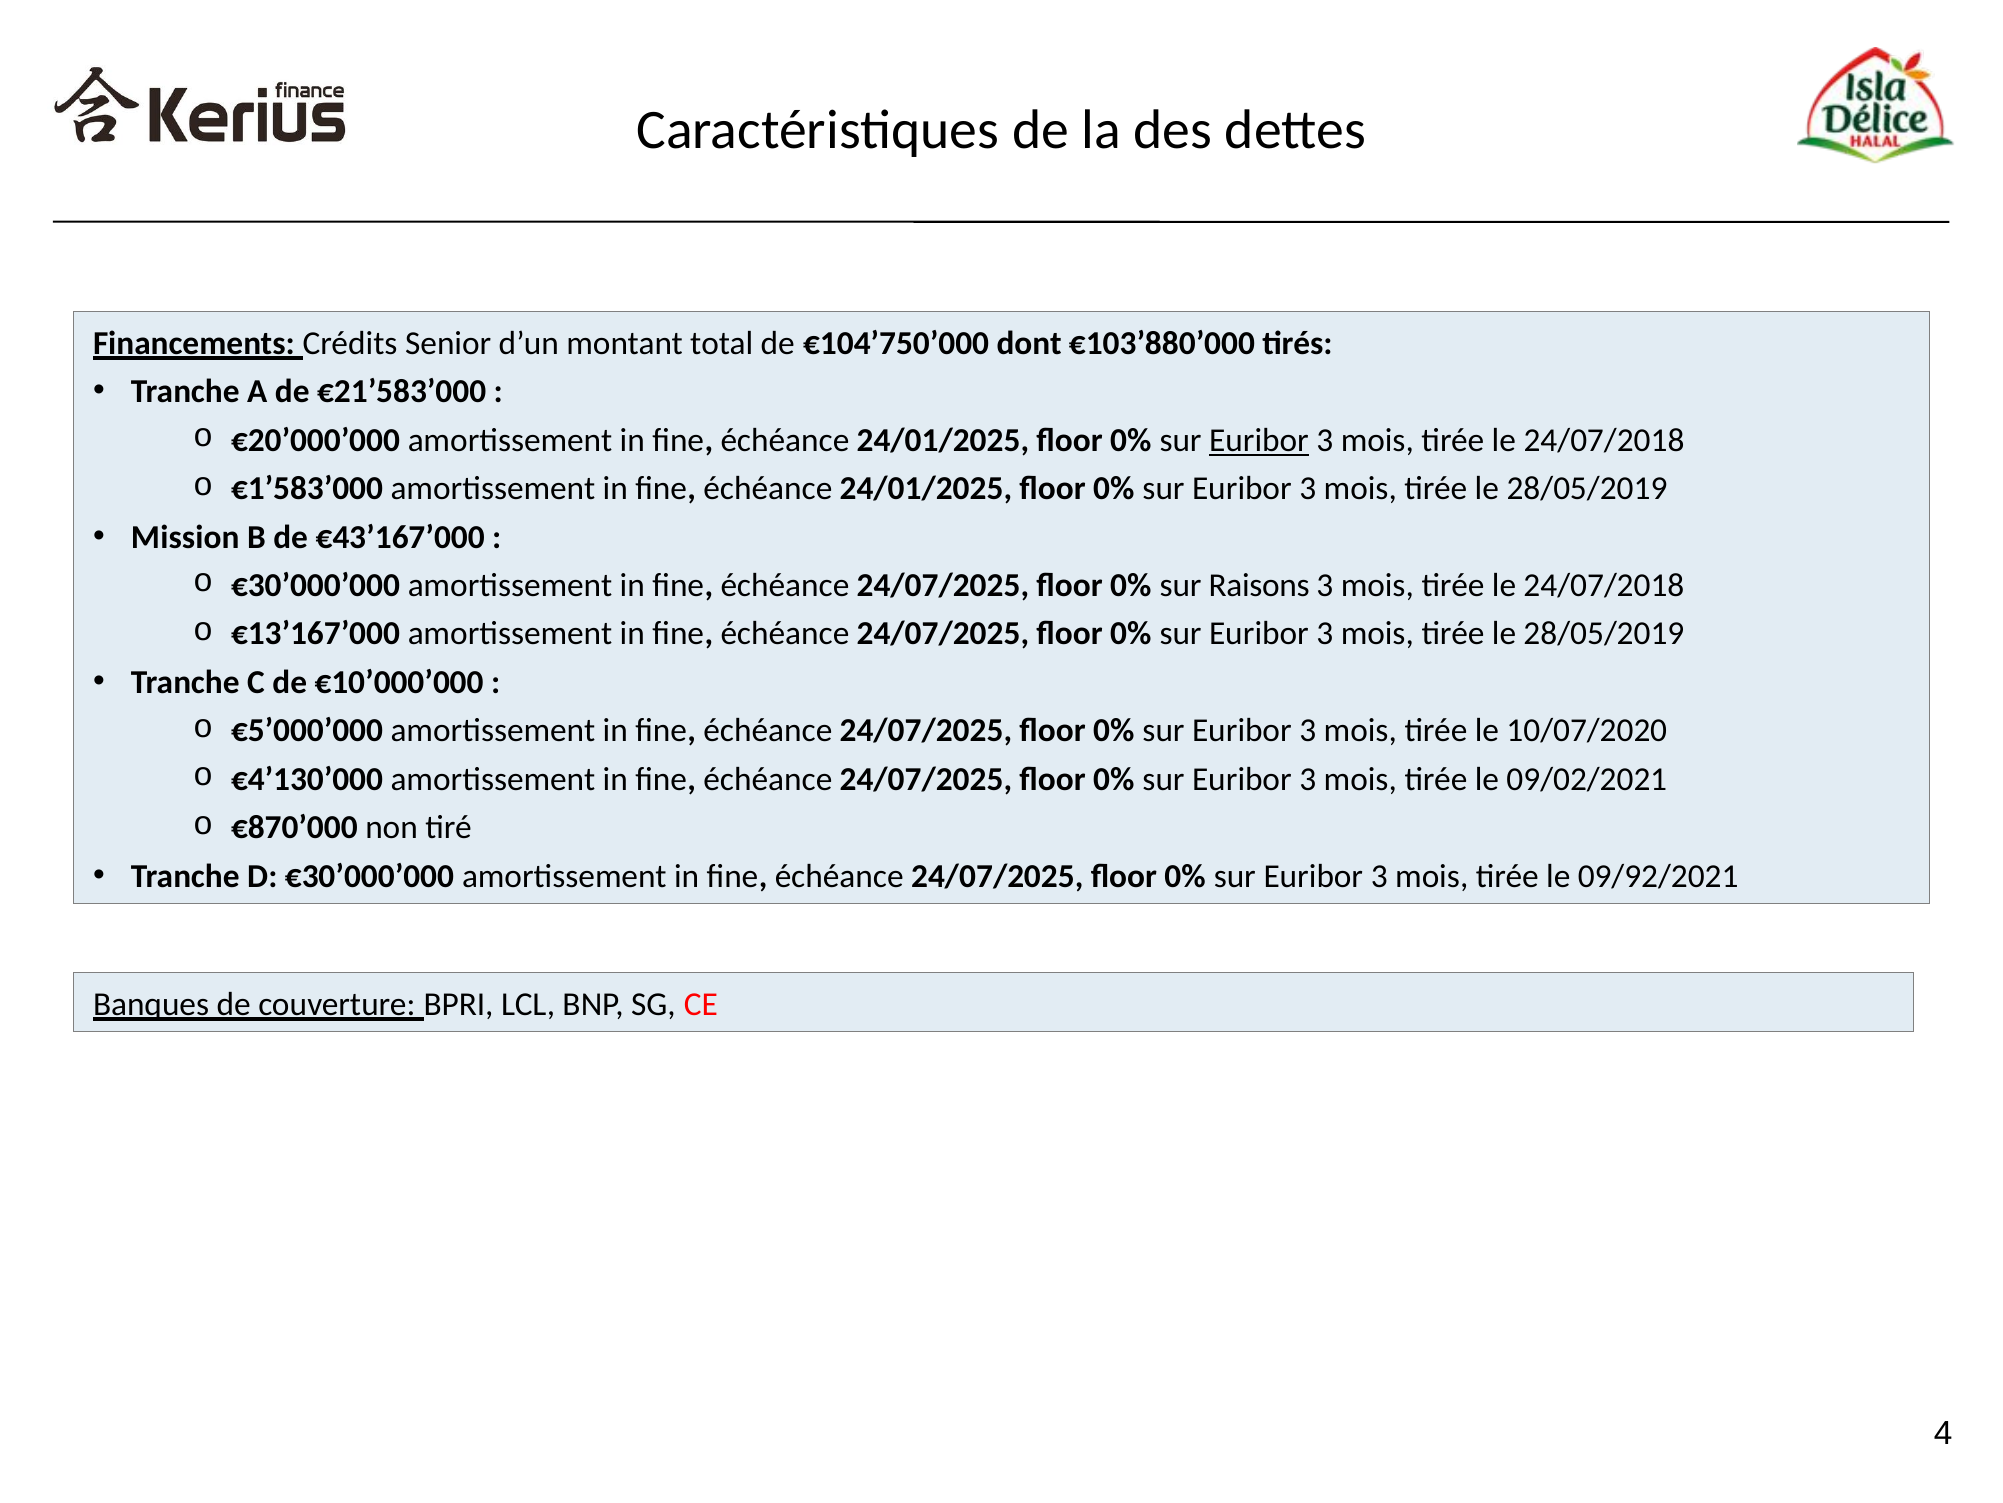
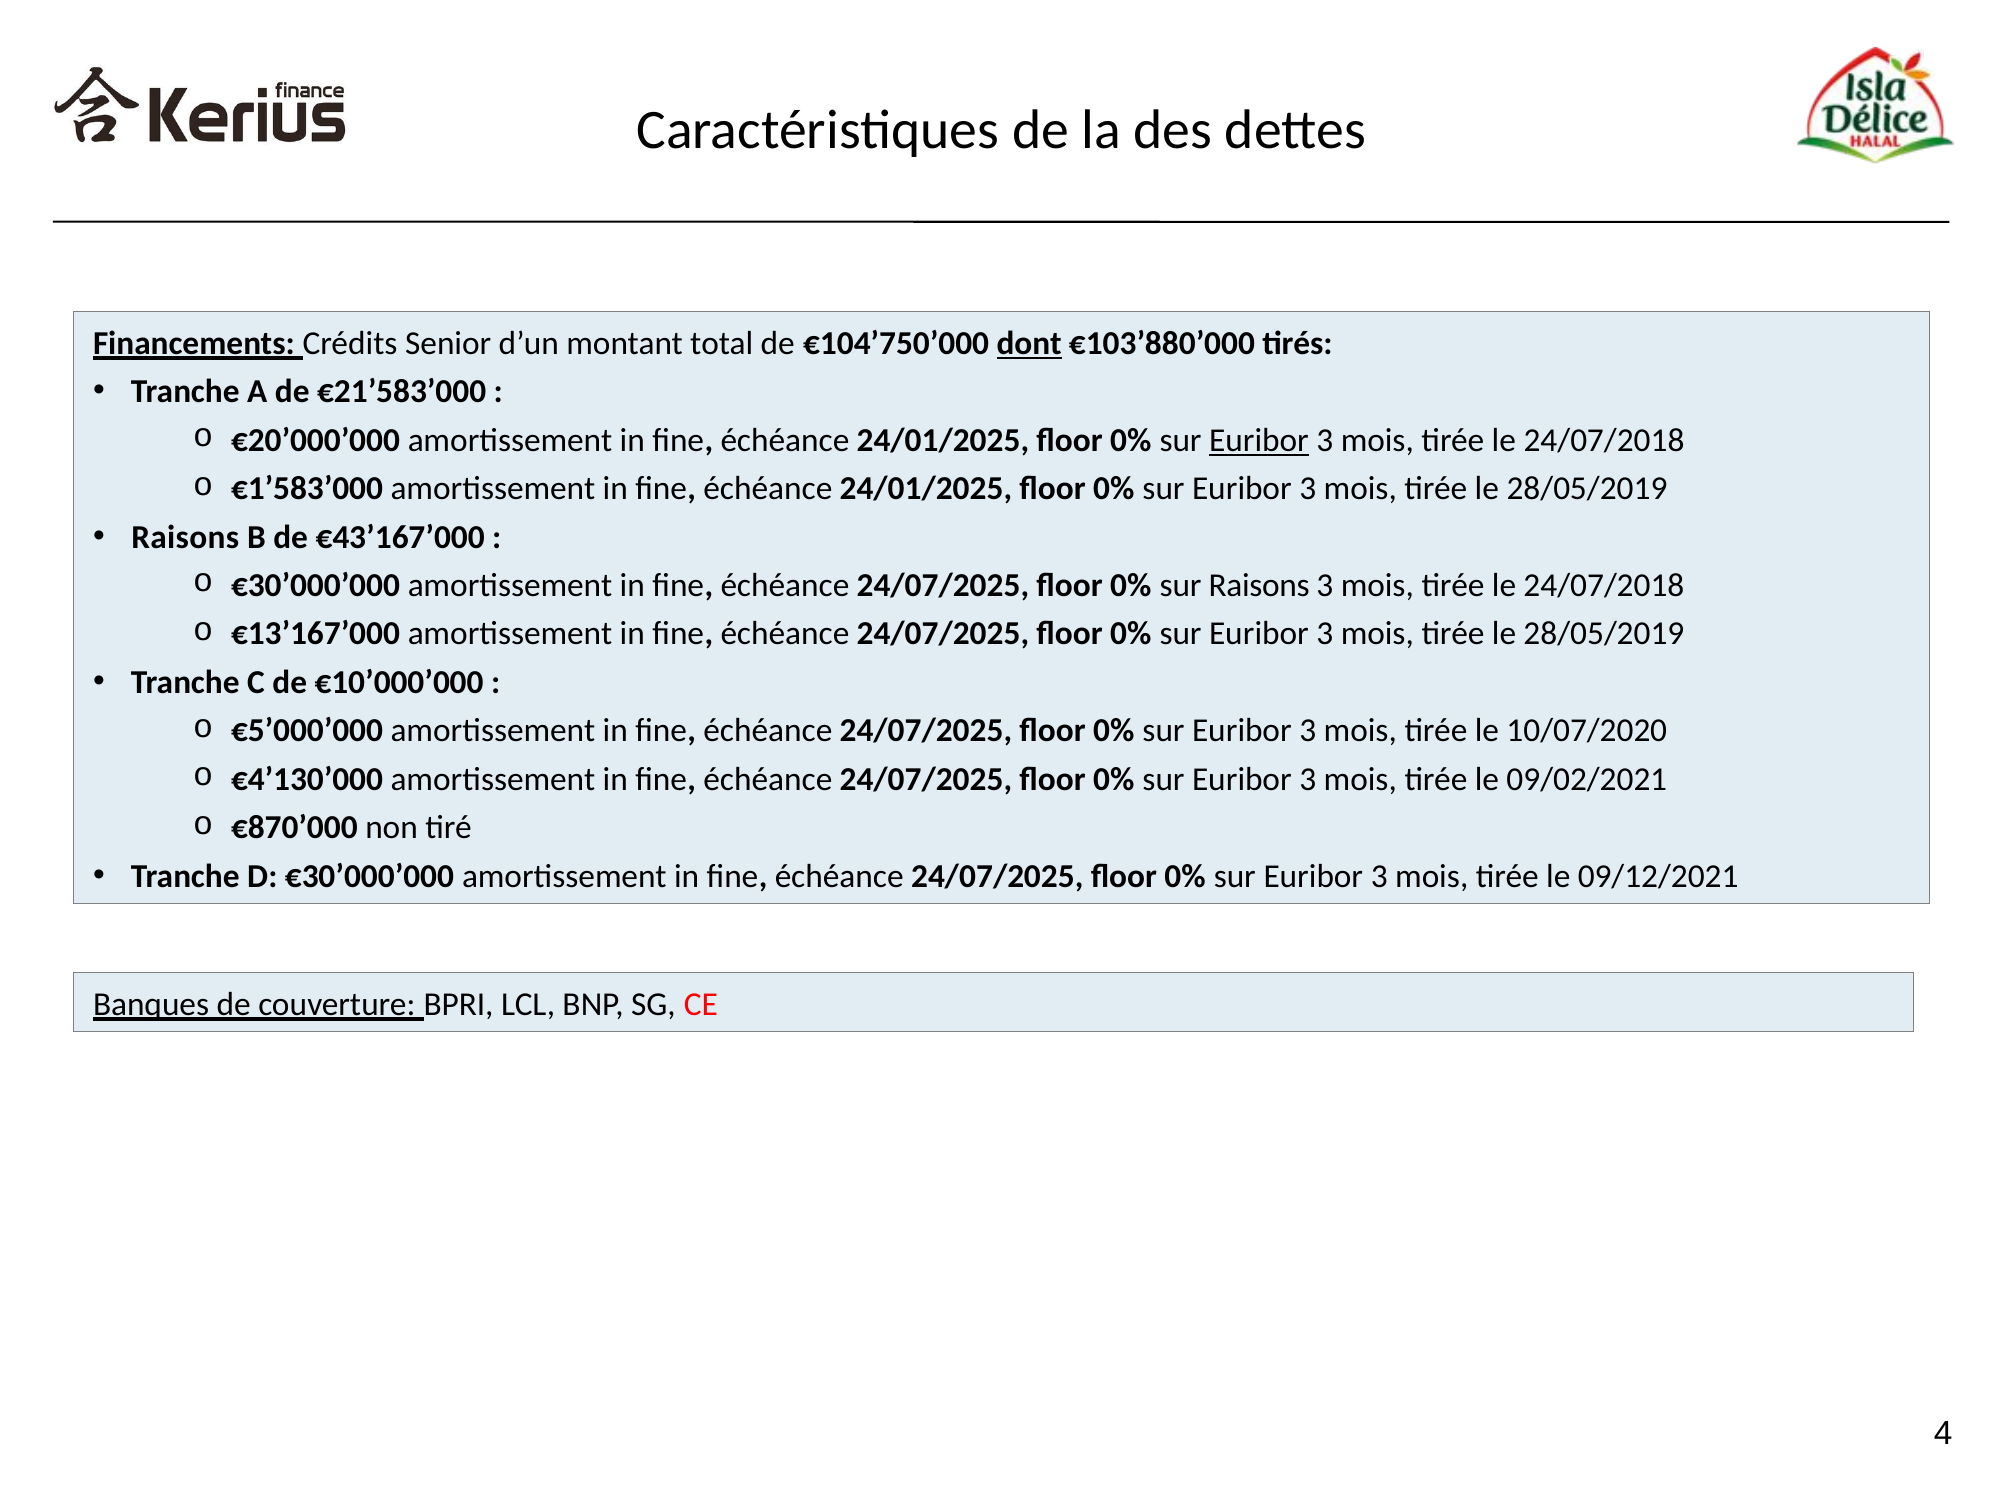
dont underline: none -> present
Mission at (185, 537): Mission -> Raisons
09/92/2021: 09/92/2021 -> 09/12/2021
